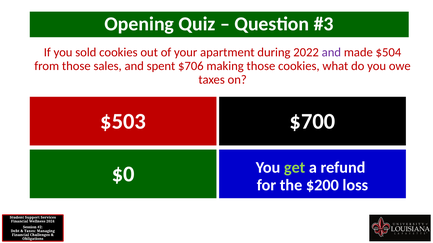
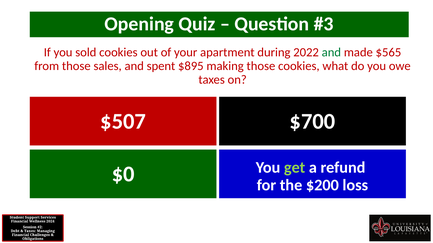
and at (331, 52) colour: purple -> green
$504: $504 -> $565
$706: $706 -> $895
$503: $503 -> $507
